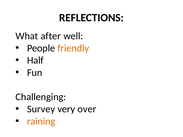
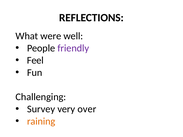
after: after -> were
friendly colour: orange -> purple
Half: Half -> Feel
